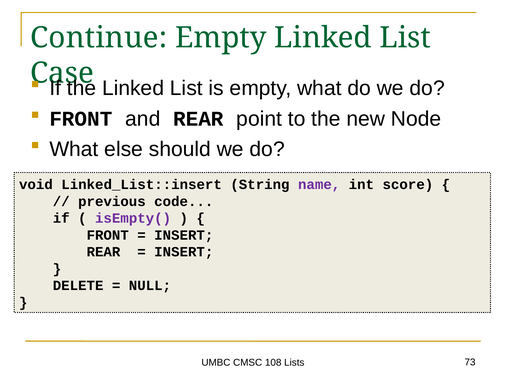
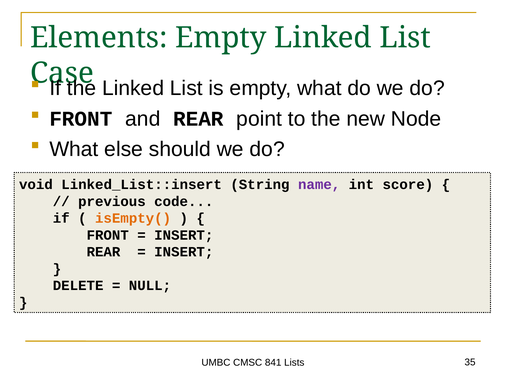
Continue: Continue -> Elements
isEmpty( colour: purple -> orange
108: 108 -> 841
73: 73 -> 35
